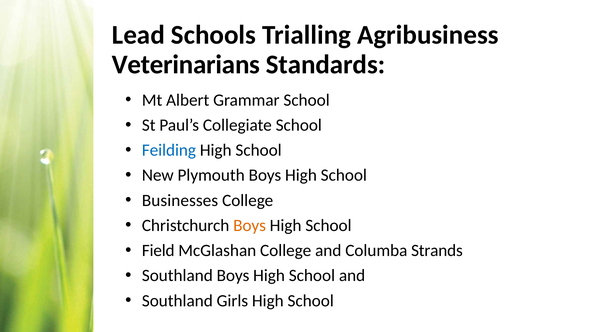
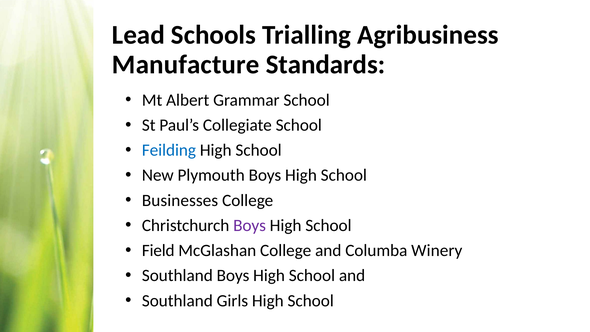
Veterinarians: Veterinarians -> Manufacture
Boys at (250, 225) colour: orange -> purple
Strands: Strands -> Winery
